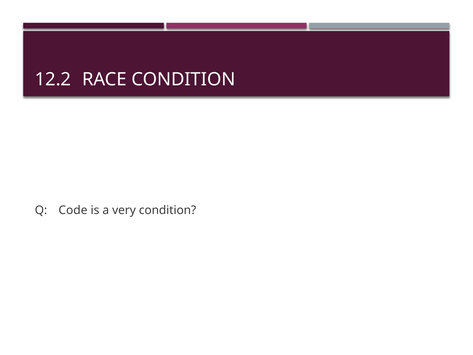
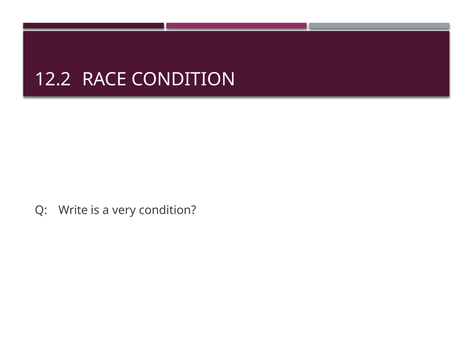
Code: Code -> Write
